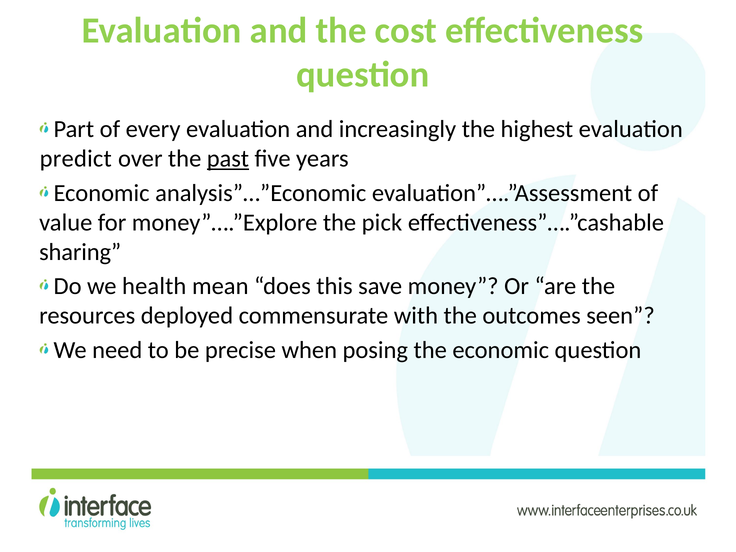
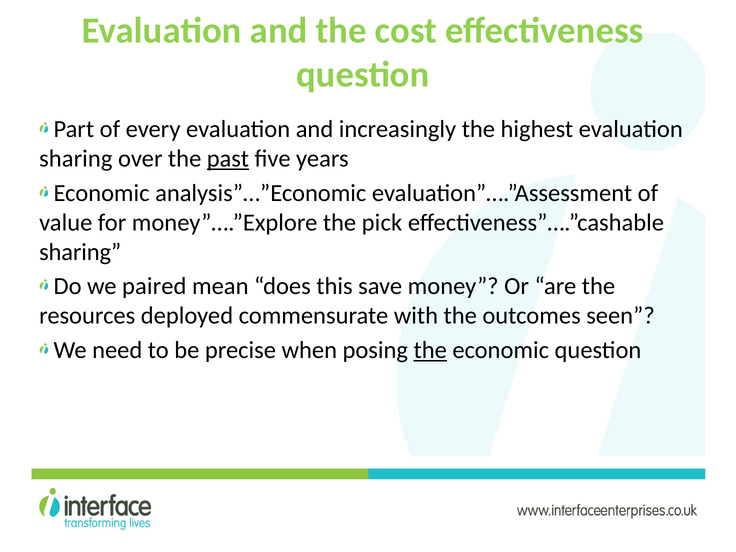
predict at (76, 159): predict -> sharing
health: health -> paired
the at (430, 350) underline: none -> present
